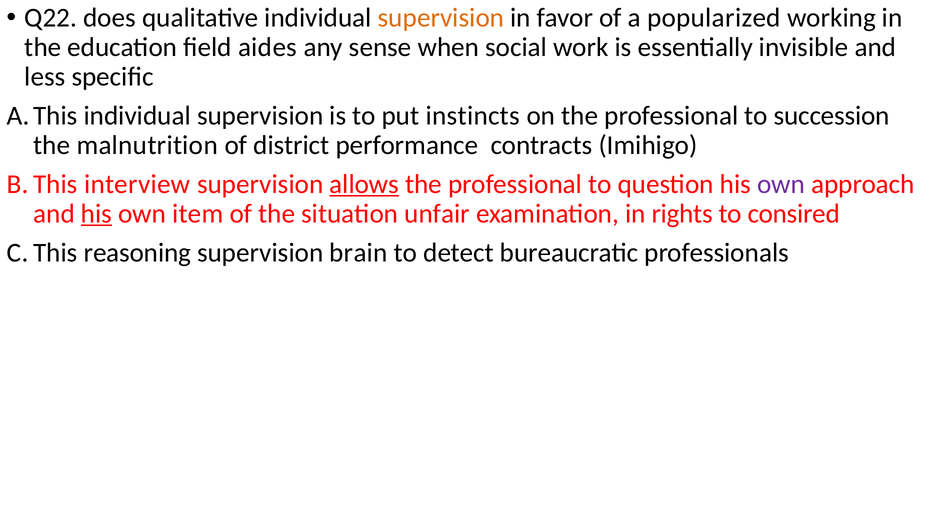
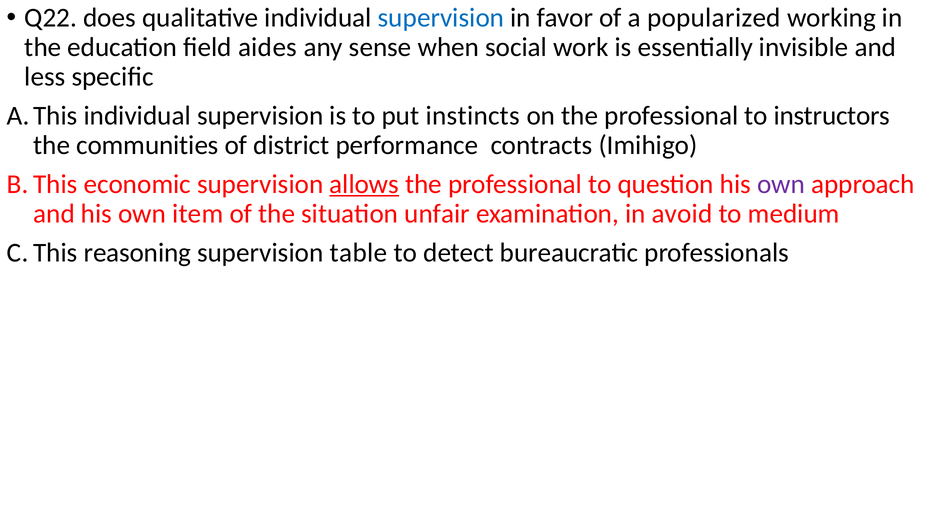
supervision at (441, 18) colour: orange -> blue
succession: succession -> instructors
malnutrition: malnutrition -> communities
interview: interview -> economic
his at (96, 213) underline: present -> none
rights: rights -> avoid
consired: consired -> medium
brain: brain -> table
